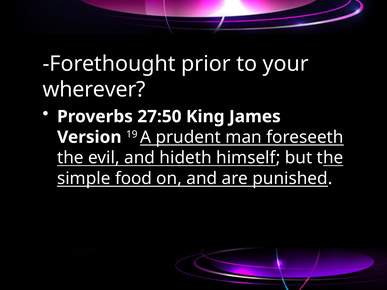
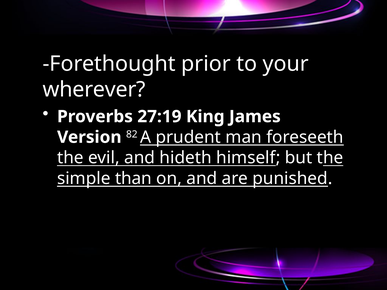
27:50: 27:50 -> 27:19
19: 19 -> 82
food: food -> than
